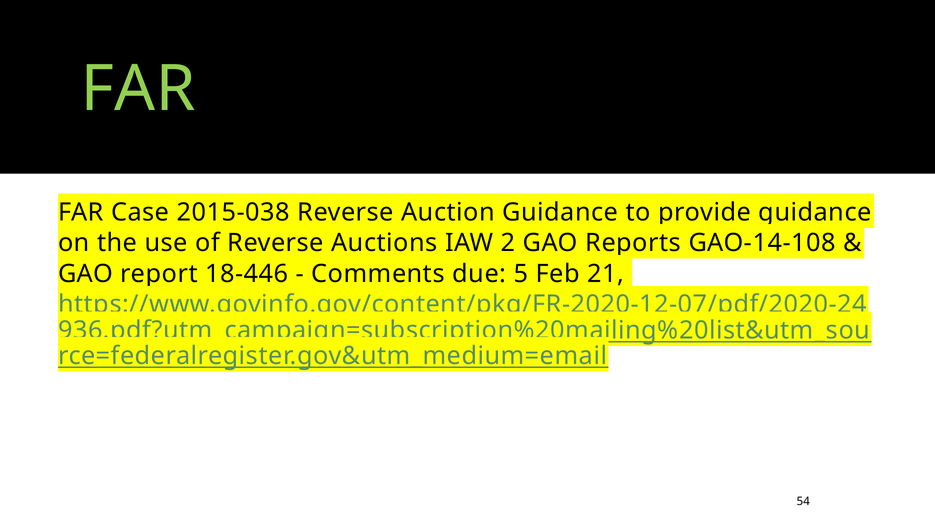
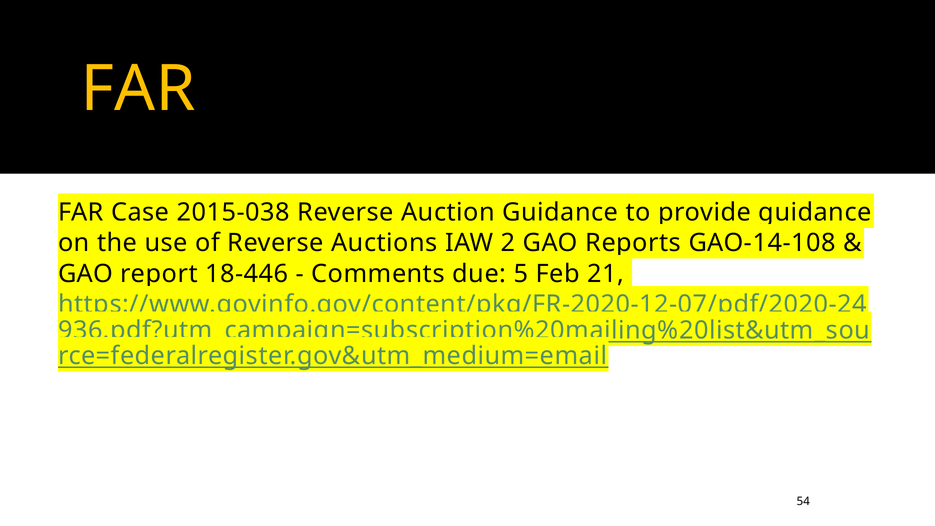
FAR at (138, 89) colour: light green -> yellow
